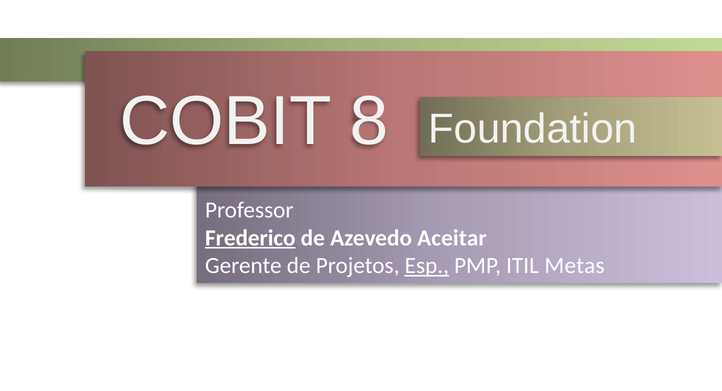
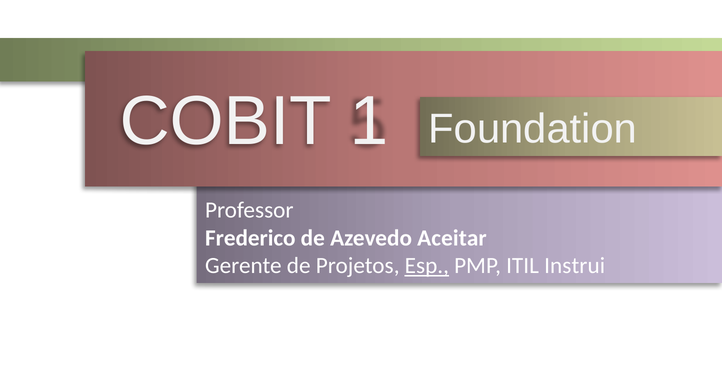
8: 8 -> 1
Frederico underline: present -> none
Metas: Metas -> Instrui
